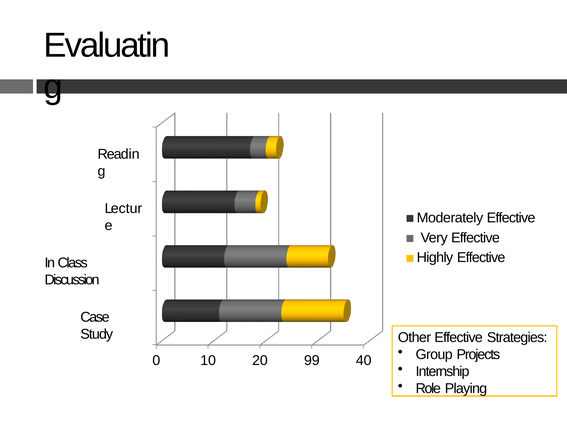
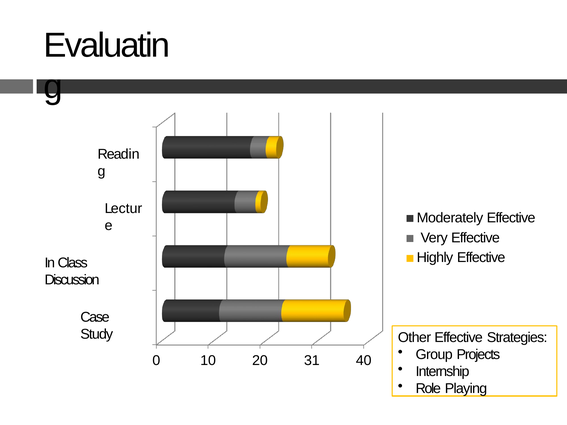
99: 99 -> 31
